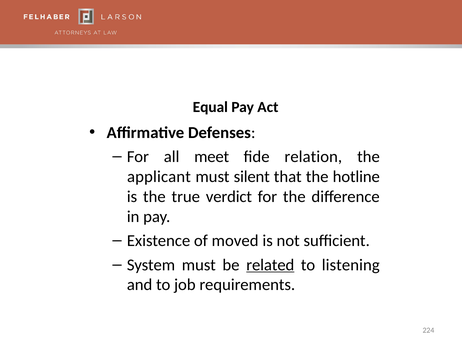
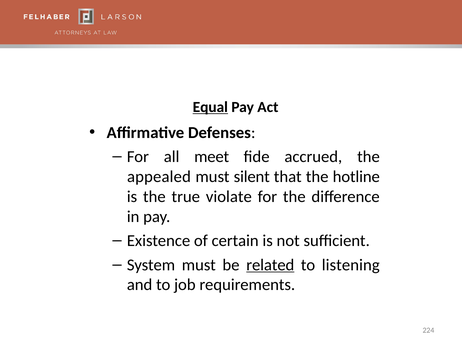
Equal underline: none -> present
relation: relation -> accrued
applicant: applicant -> appealed
verdict: verdict -> violate
moved: moved -> certain
